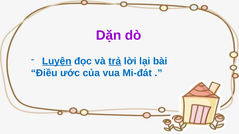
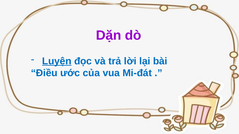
trả underline: present -> none
